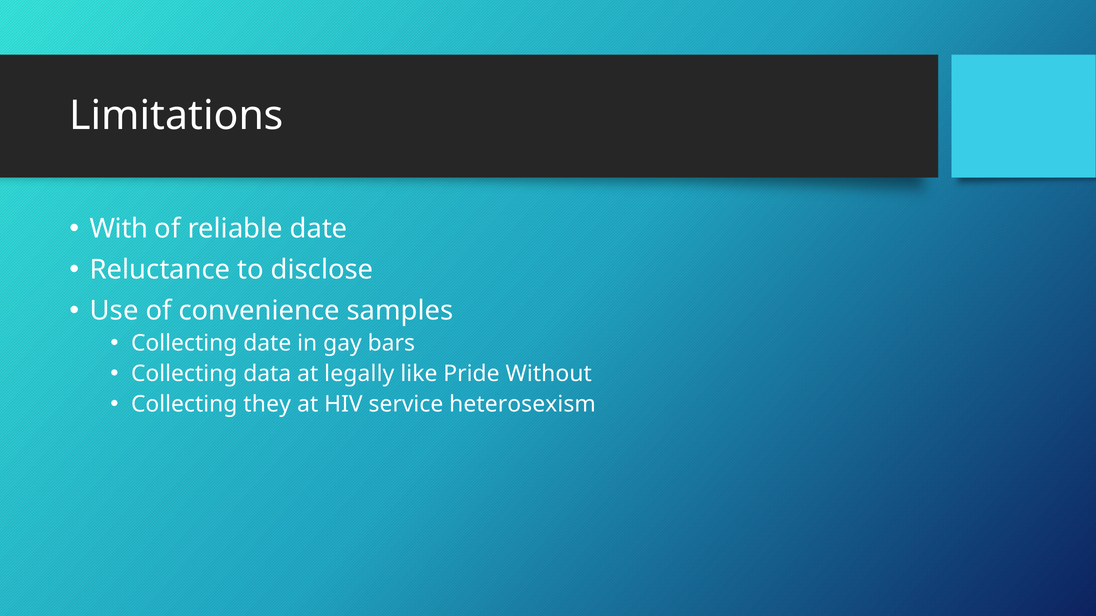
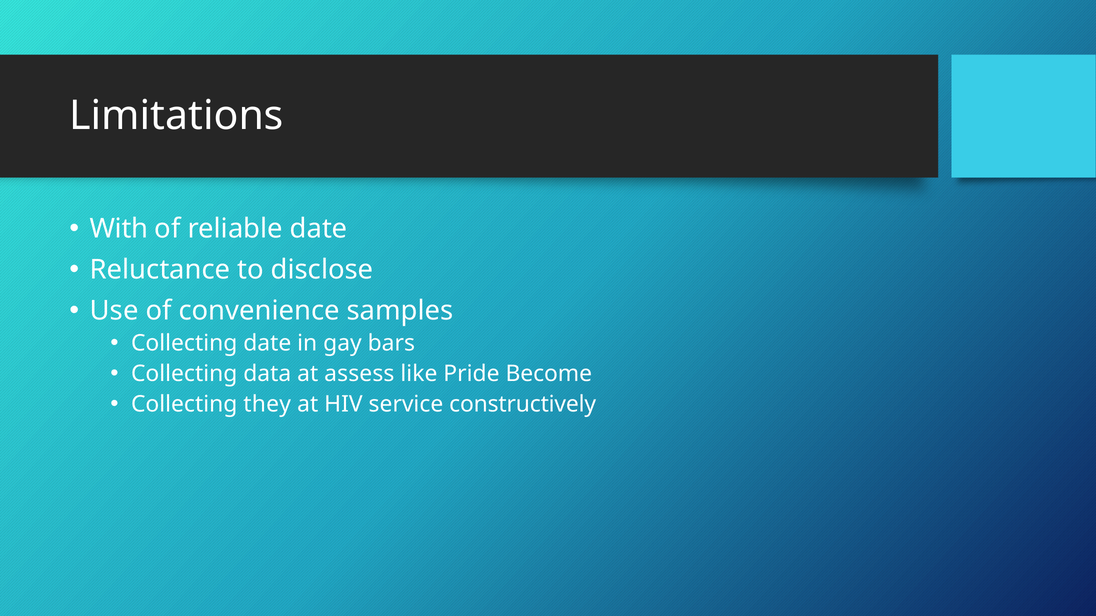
legally: legally -> assess
Without: Without -> Become
heterosexism: heterosexism -> constructively
